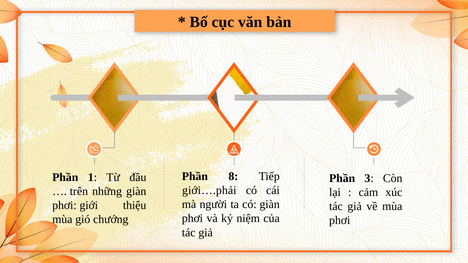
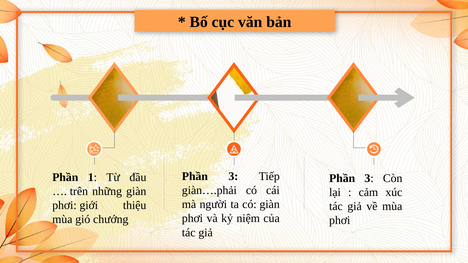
8 at (233, 177): 8 -> 3
giới….phải: giới….phải -> giàn….phải
